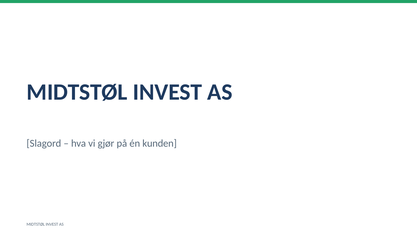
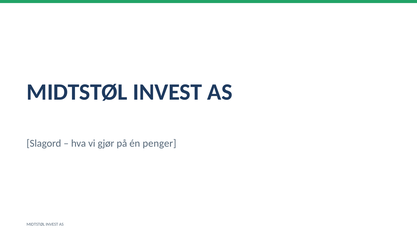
kunden: kunden -> penger
